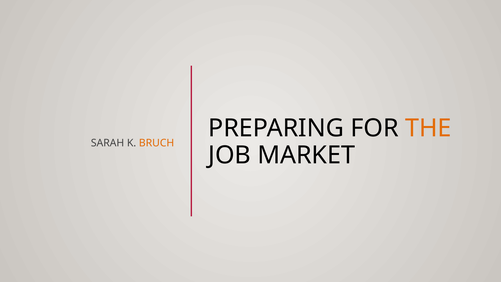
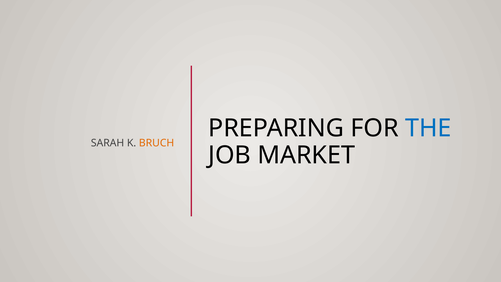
THE colour: orange -> blue
